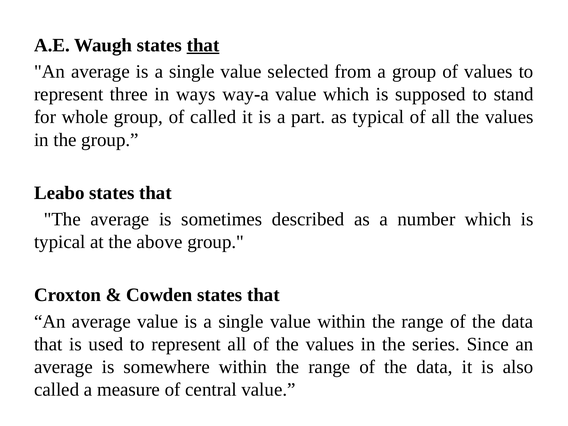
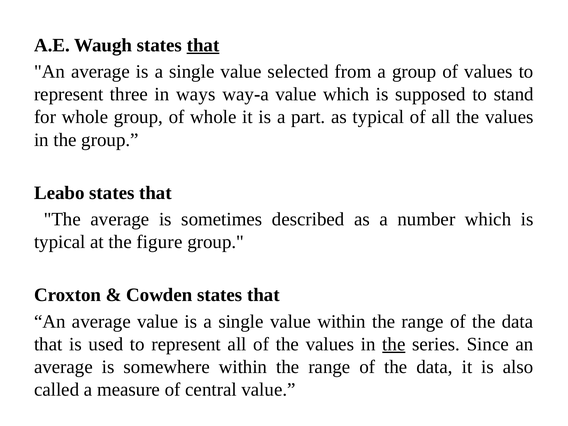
of called: called -> whole
above: above -> figure
the at (394, 344) underline: none -> present
